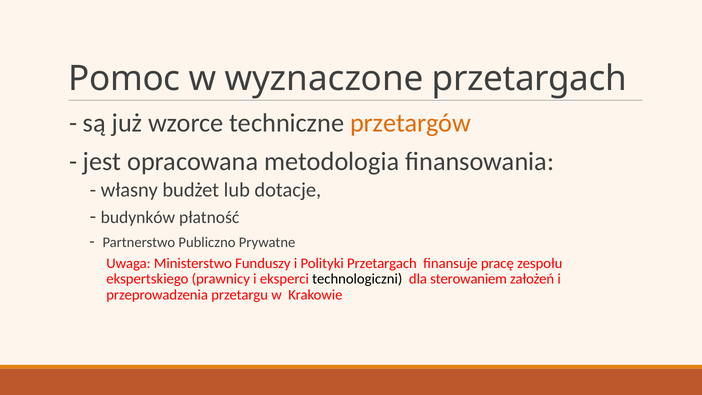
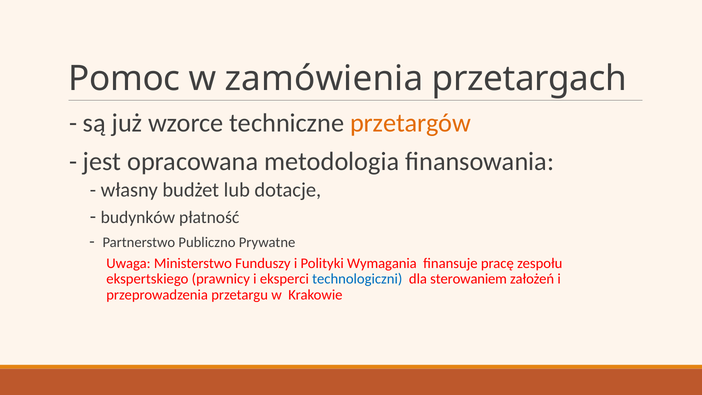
wyznaczone: wyznaczone -> zamówienia
Polityki Przetargach: Przetargach -> Wymagania
technologiczni colour: black -> blue
